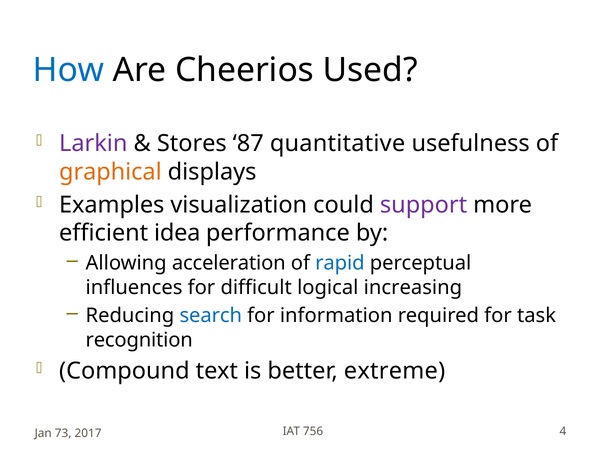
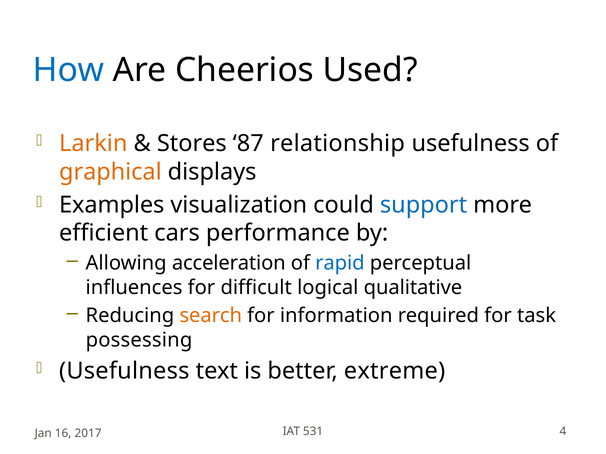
Larkin colour: purple -> orange
quantitative: quantitative -> relationship
support colour: purple -> blue
idea: idea -> cars
increasing: increasing -> qualitative
search colour: blue -> orange
recognition: recognition -> possessing
Compound at (124, 371): Compound -> Usefulness
756: 756 -> 531
73: 73 -> 16
